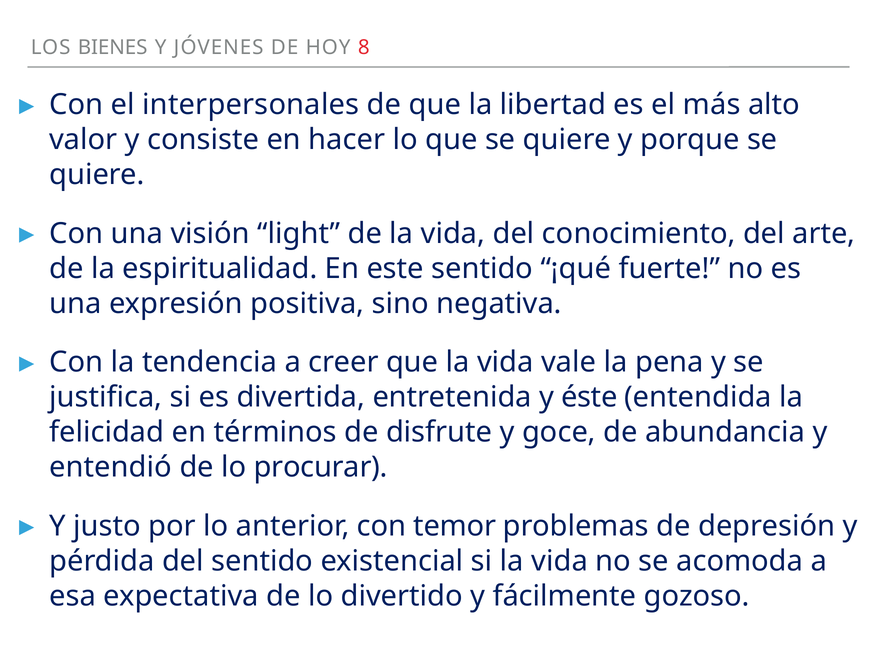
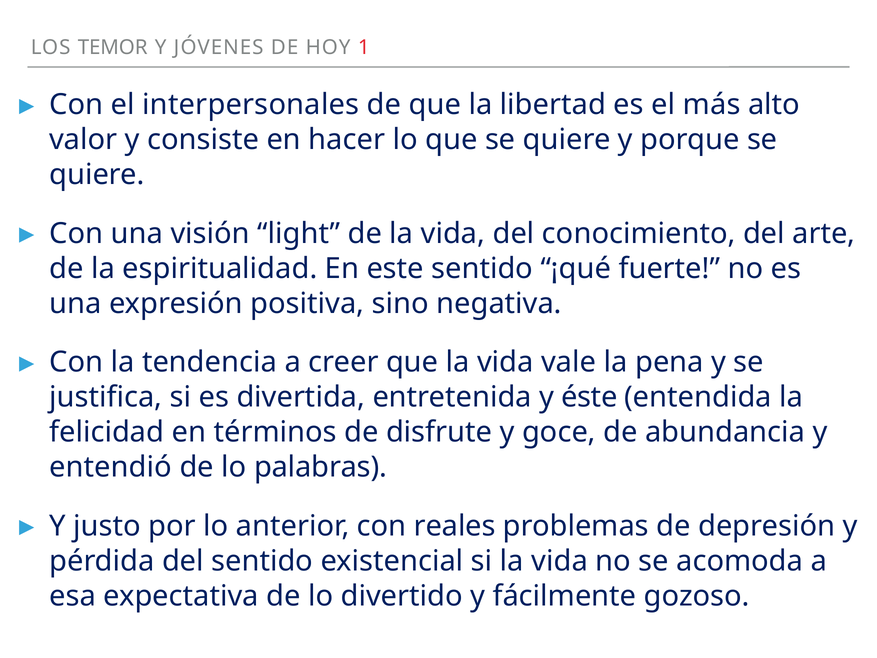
BIENES: BIENES -> TEMOR
8: 8 -> 1
procurar: procurar -> palabras
temor: temor -> reales
